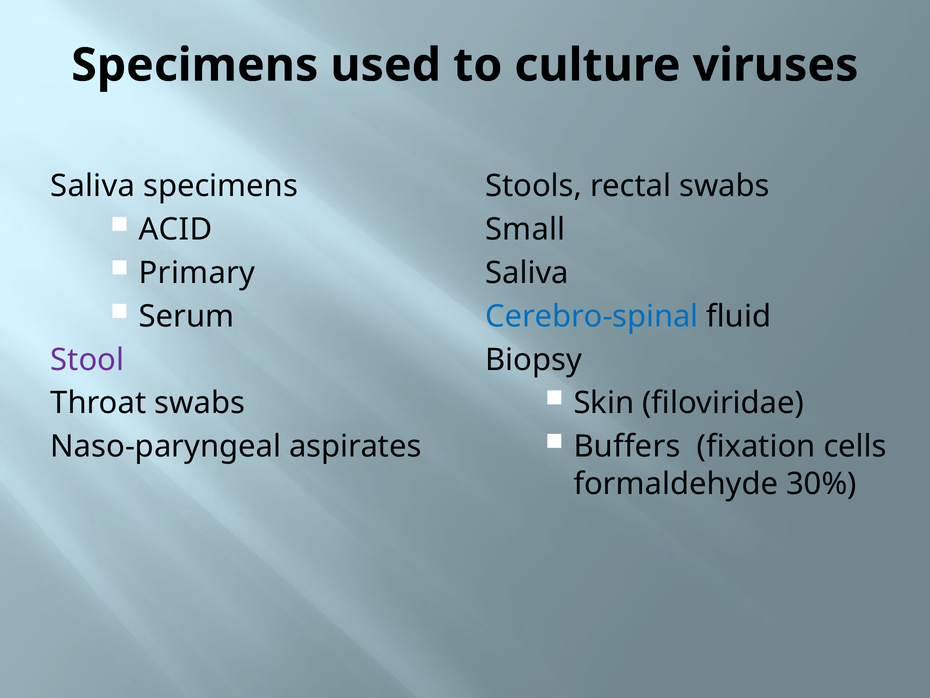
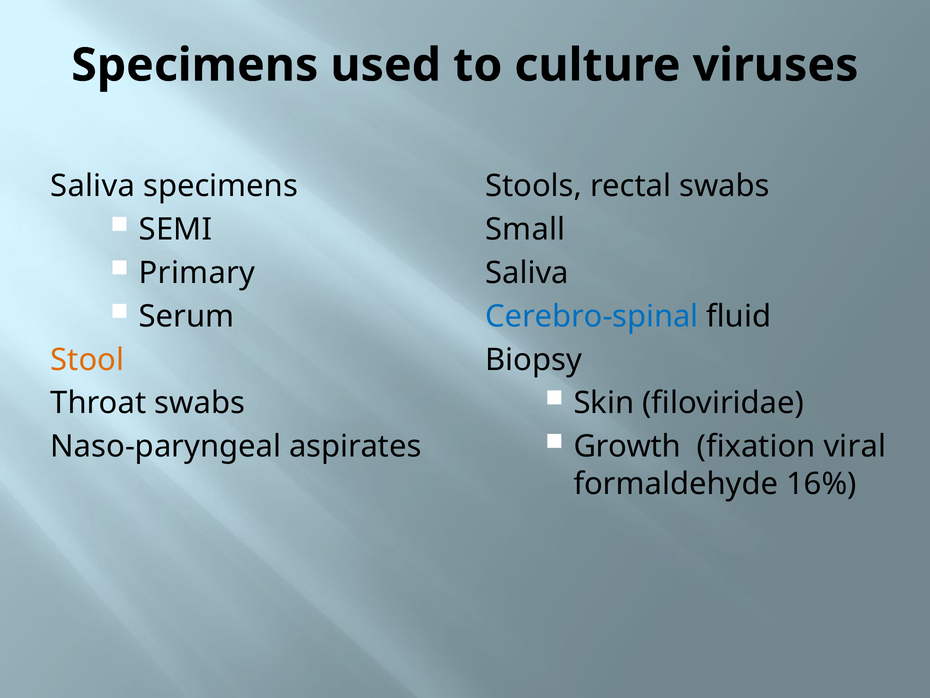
ACID: ACID -> SEMI
Stool colour: purple -> orange
Buffers: Buffers -> Growth
cells: cells -> viral
30%: 30% -> 16%
